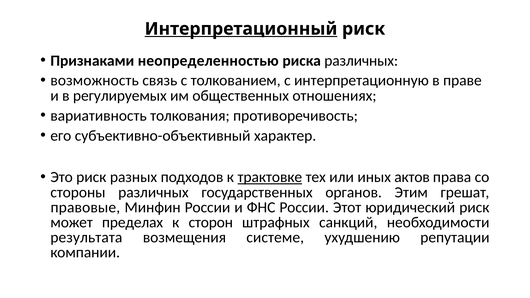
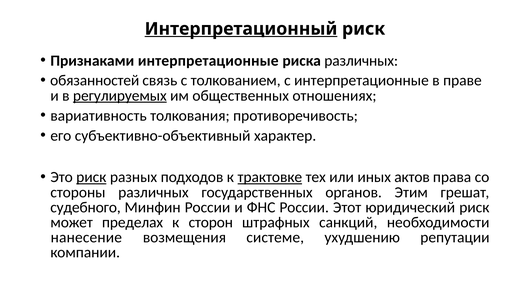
Признаками неопределенностью: неопределенностью -> интерпретационные
возможность: возможность -> обязанностей
с интерпретационную: интерпретационную -> интерпретационные
регулируемых underline: none -> present
риск at (91, 177) underline: none -> present
правовые: правовые -> судебного
результата: результата -> нанесение
